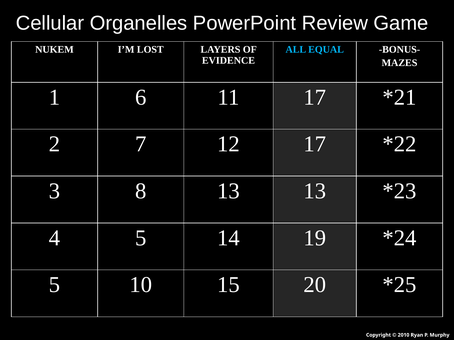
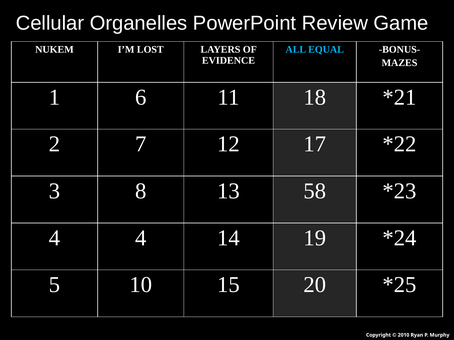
11 17: 17 -> 18
13 13: 13 -> 58
4 5: 5 -> 4
